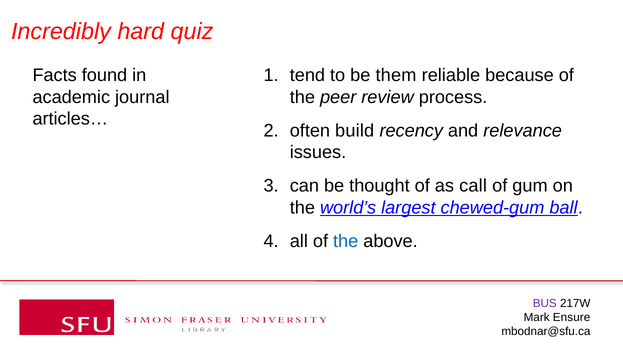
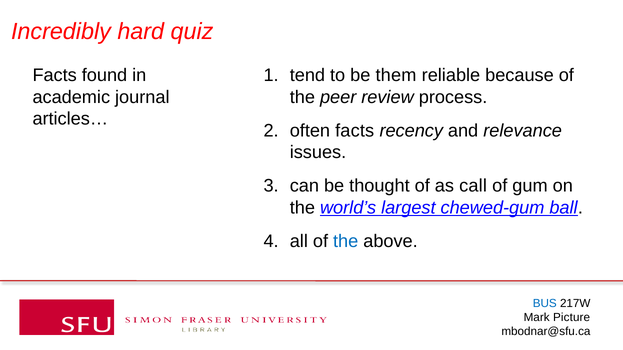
often build: build -> facts
BUS colour: purple -> blue
Ensure: Ensure -> Picture
